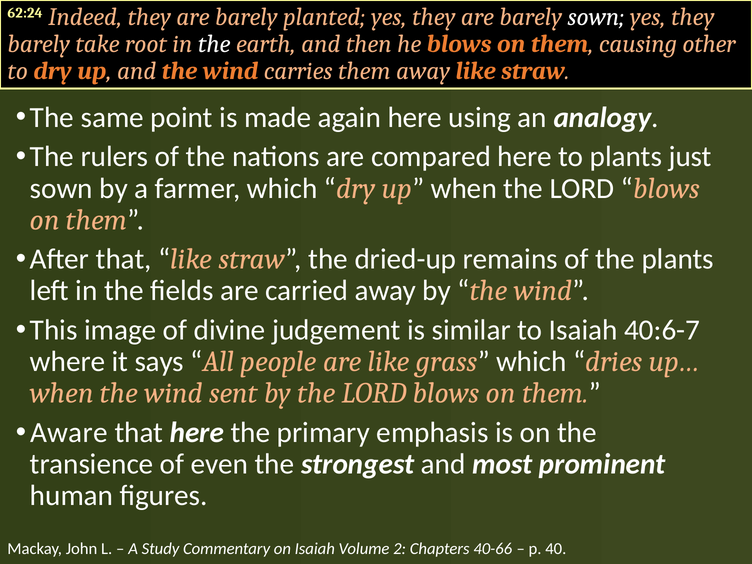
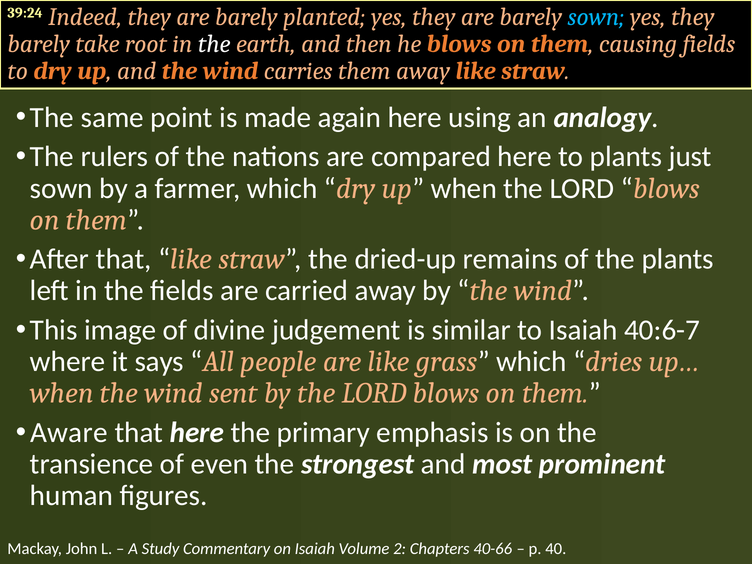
62:24: 62:24 -> 39:24
sown at (596, 17) colour: white -> light blue
causing other: other -> fields
